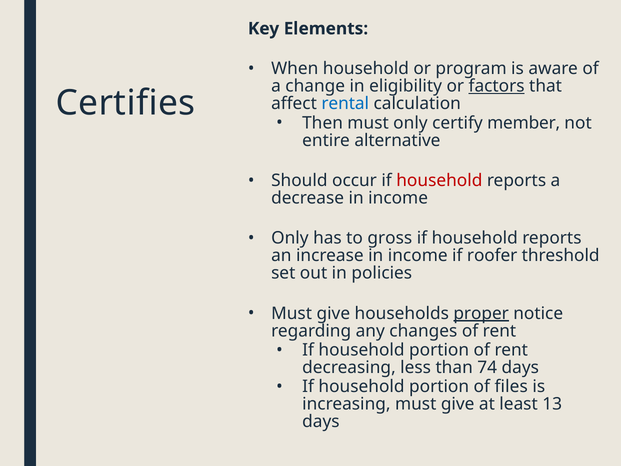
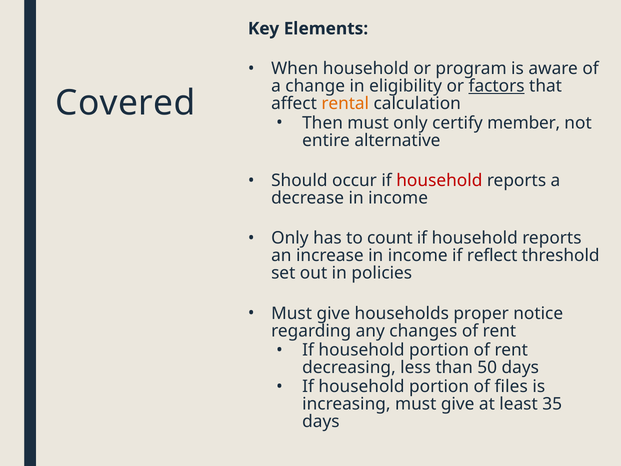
Certifies: Certifies -> Covered
rental colour: blue -> orange
gross: gross -> count
roofer: roofer -> reflect
proper underline: present -> none
74: 74 -> 50
13: 13 -> 35
